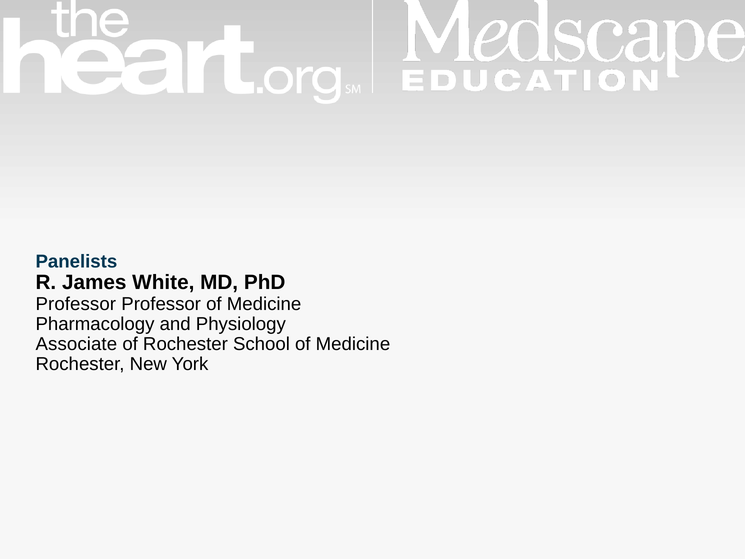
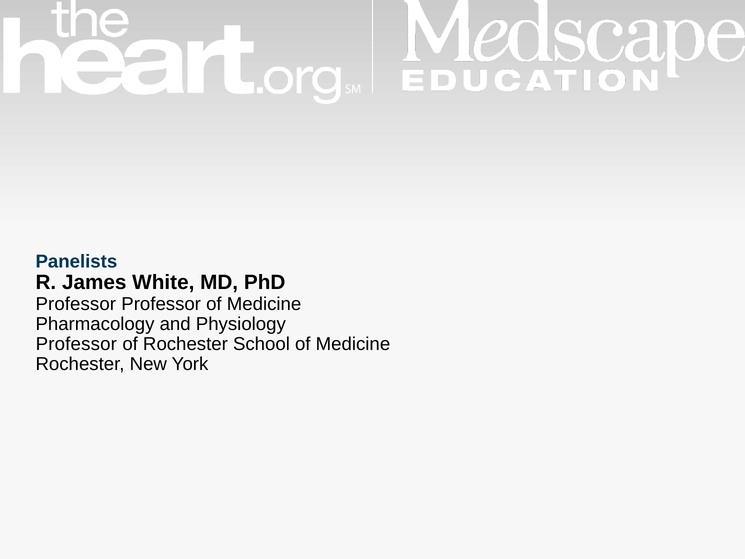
Associate at (76, 344): Associate -> Professor
